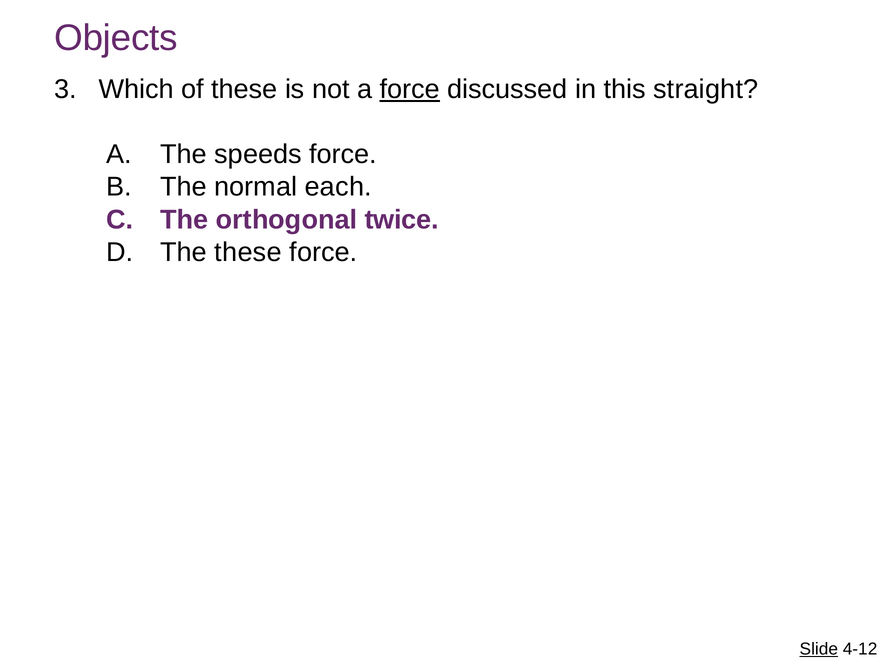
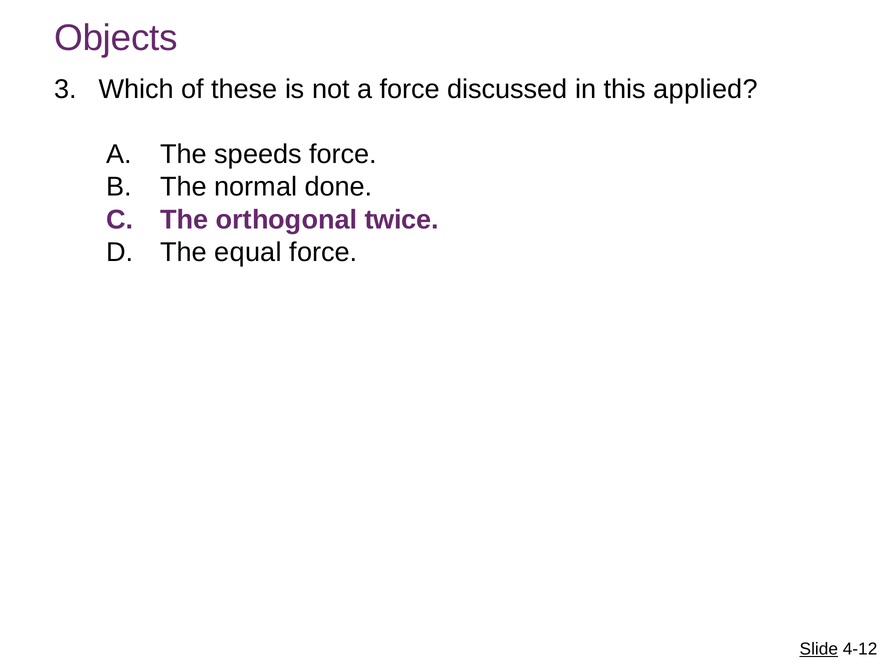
force at (410, 89) underline: present -> none
straight: straight -> applied
each: each -> done
The these: these -> equal
